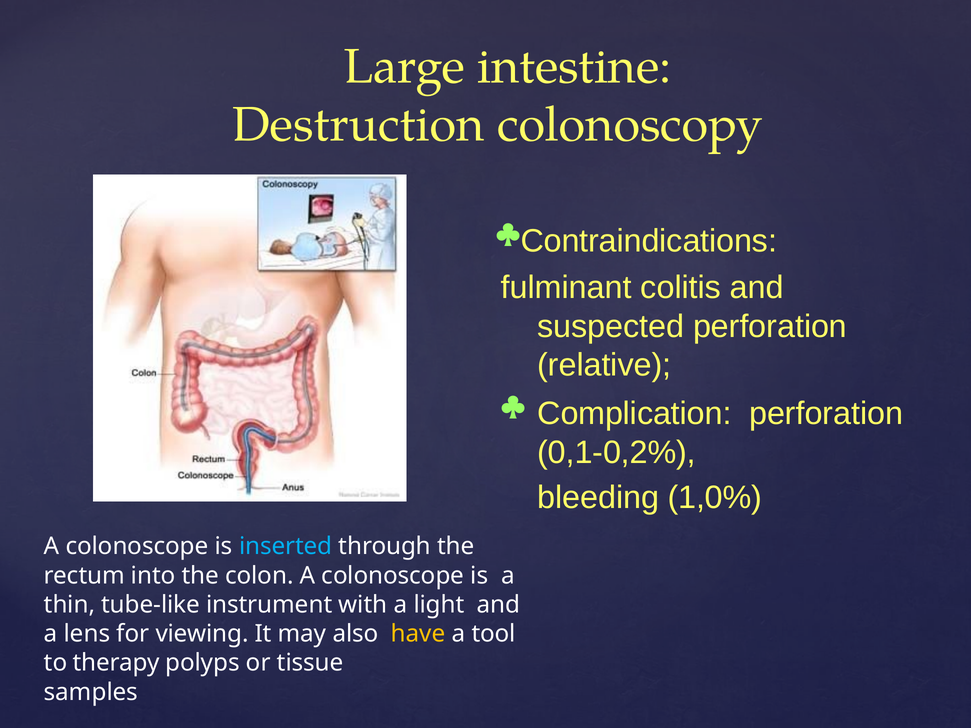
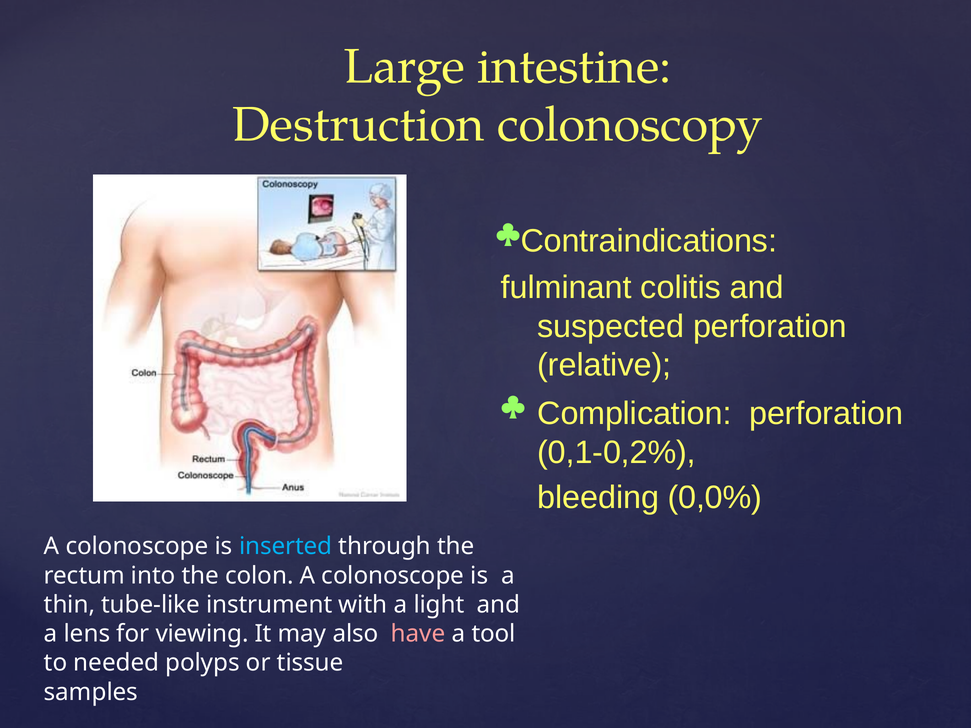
1,0%: 1,0% -> 0,0%
have colour: yellow -> pink
therapy: therapy -> needed
